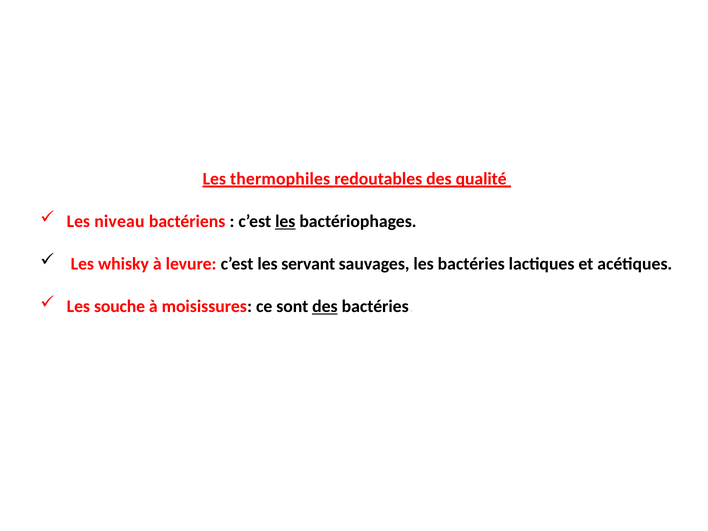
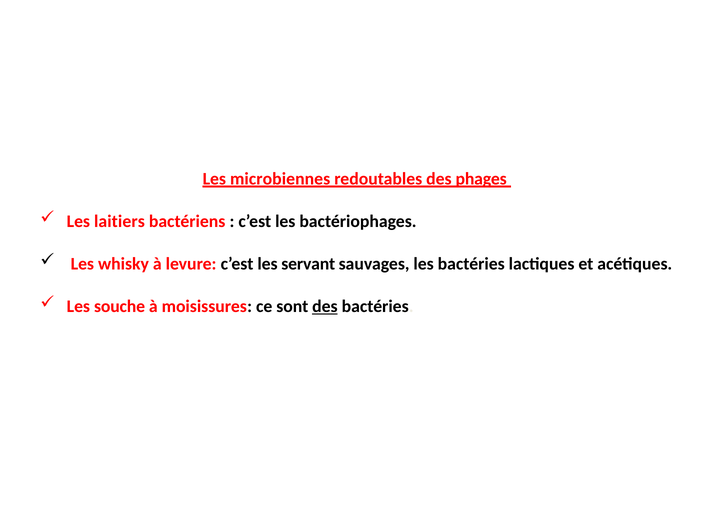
thermophiles: thermophiles -> microbiennes
qualité: qualité -> phages
niveau: niveau -> laitiers
les at (285, 221) underline: present -> none
